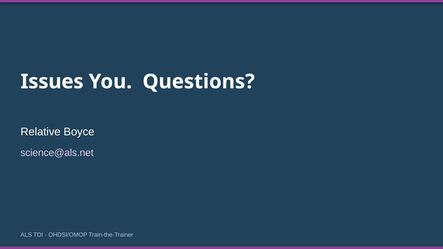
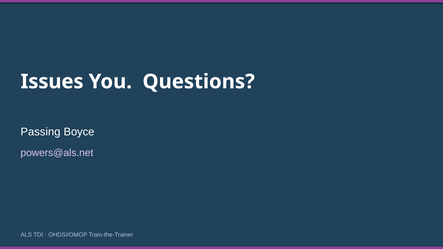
Relative: Relative -> Passing
science@als.net: science@als.net -> powers@als.net
